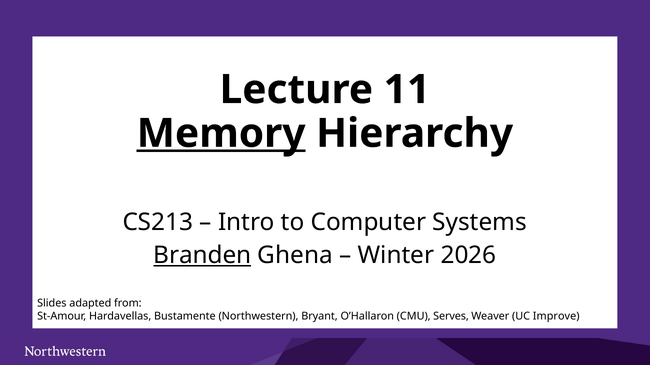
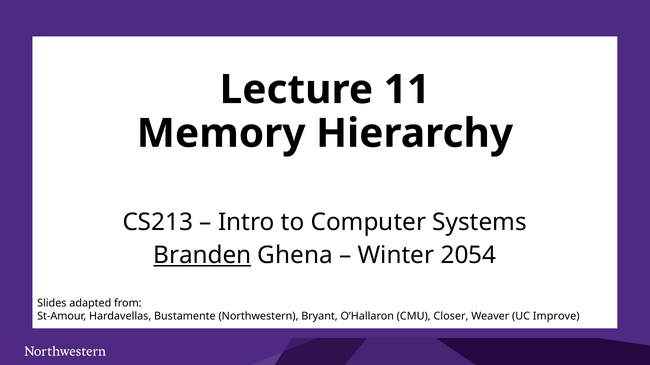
Memory underline: present -> none
2026: 2026 -> 2054
Serves: Serves -> Closer
